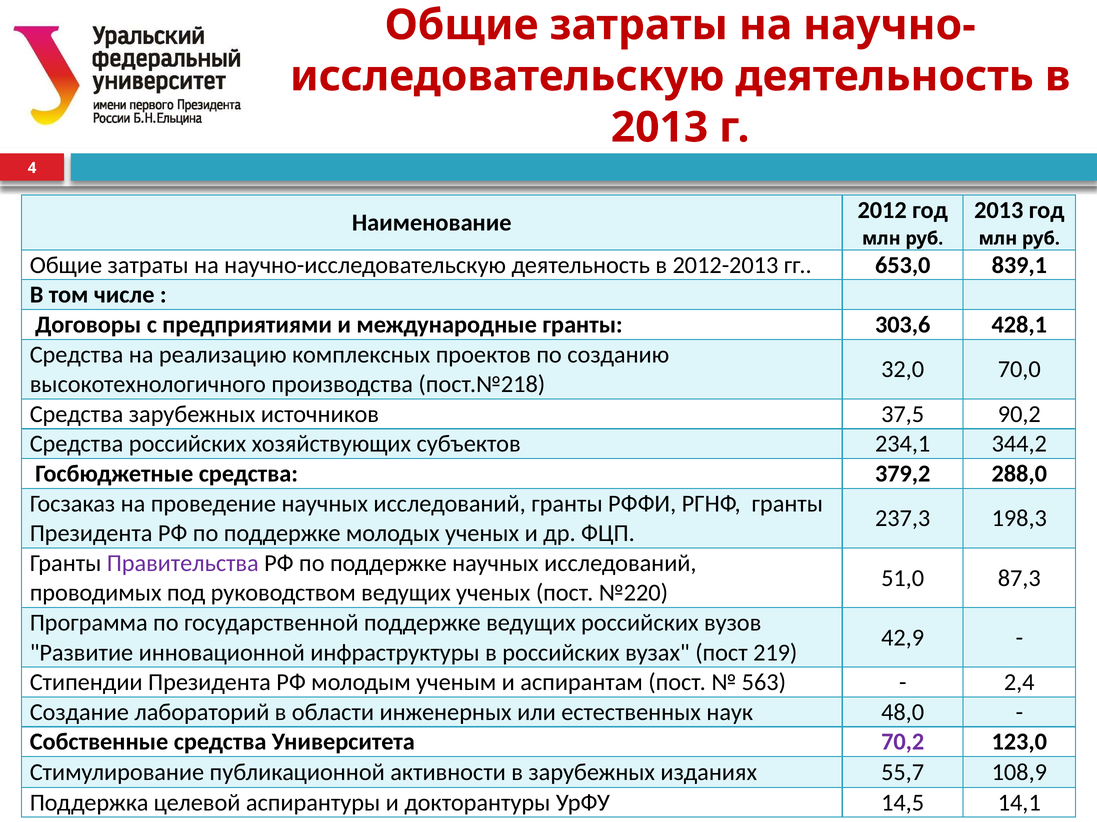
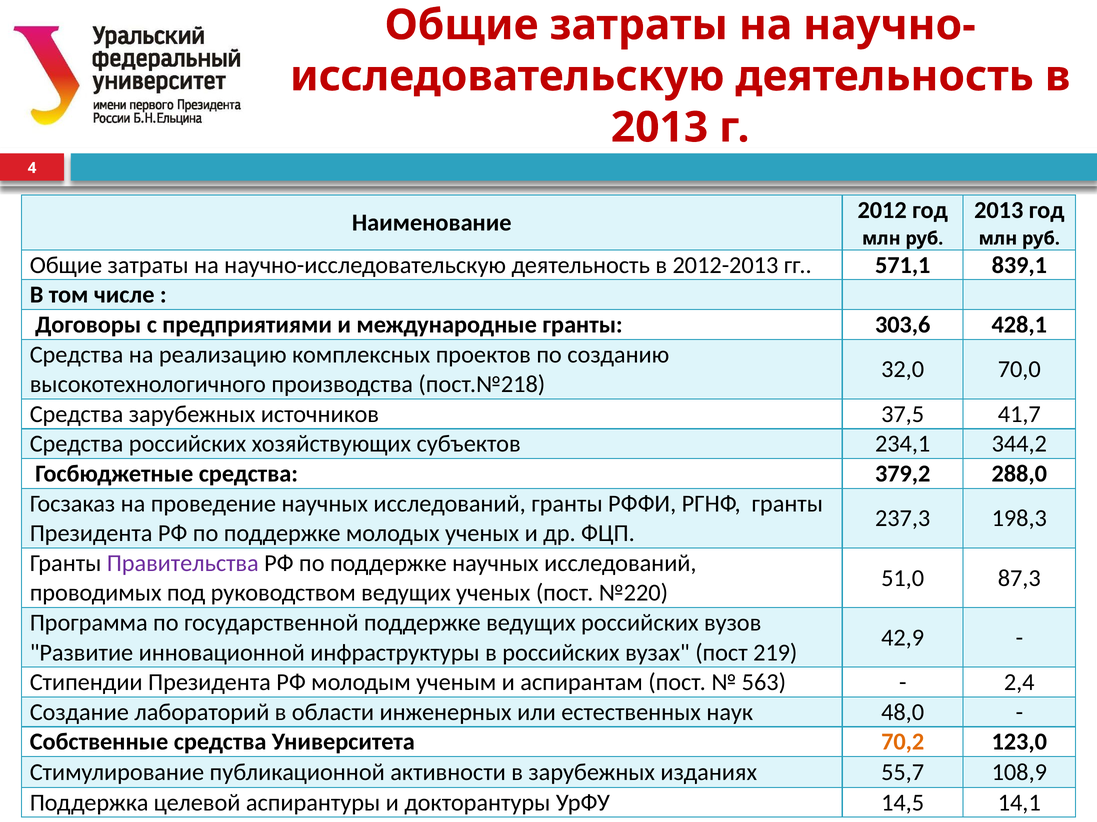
653,0: 653,0 -> 571,1
90,2: 90,2 -> 41,7
70,2 colour: purple -> orange
